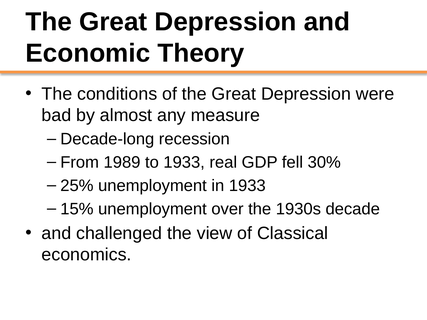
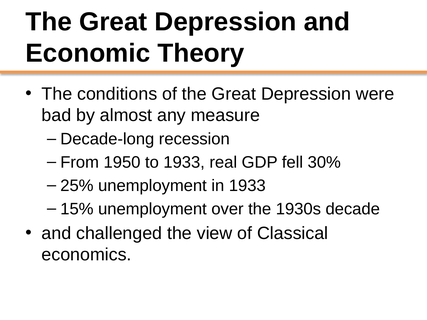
1989: 1989 -> 1950
